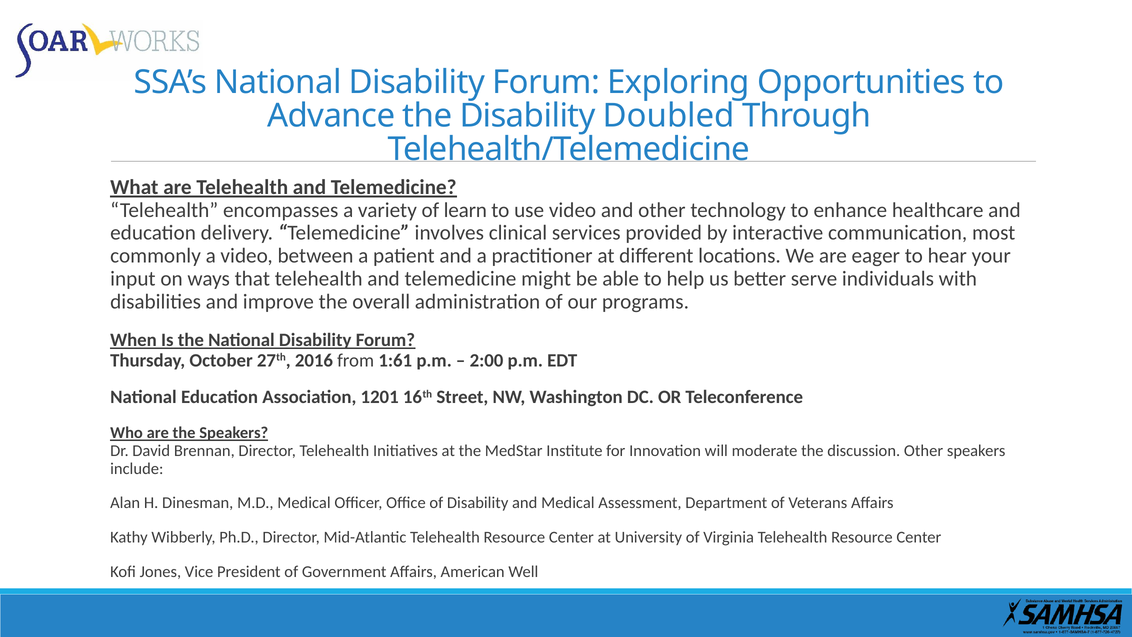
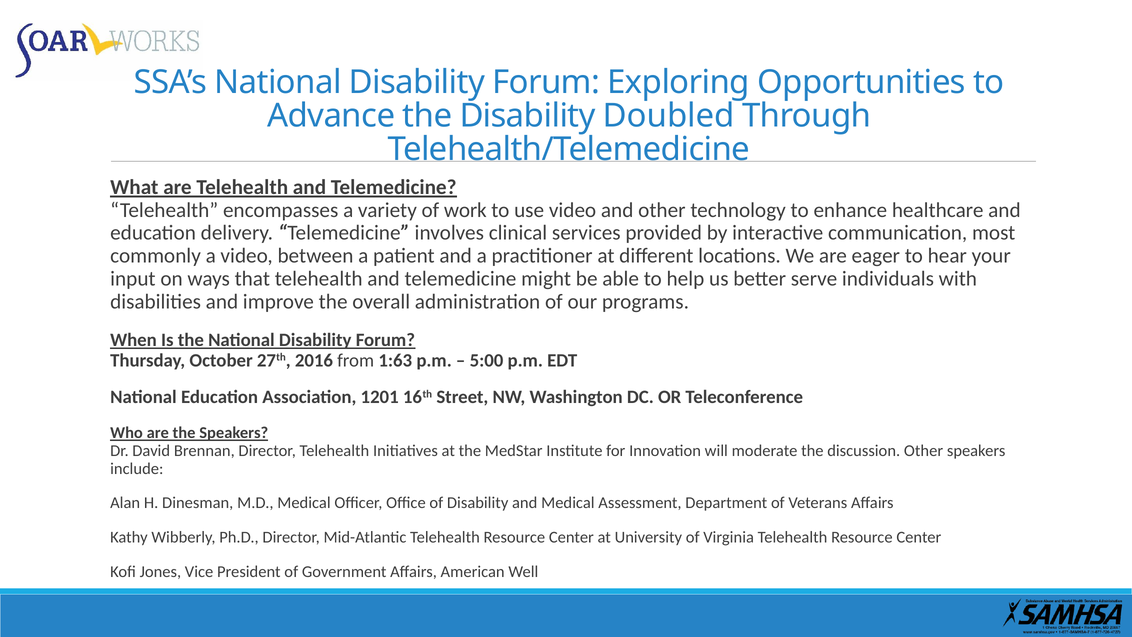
learn: learn -> work
1:61: 1:61 -> 1:63
2:00: 2:00 -> 5:00
